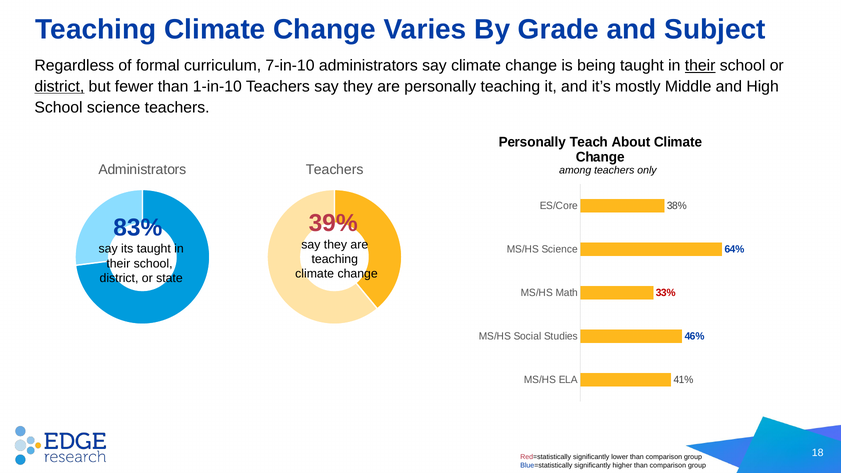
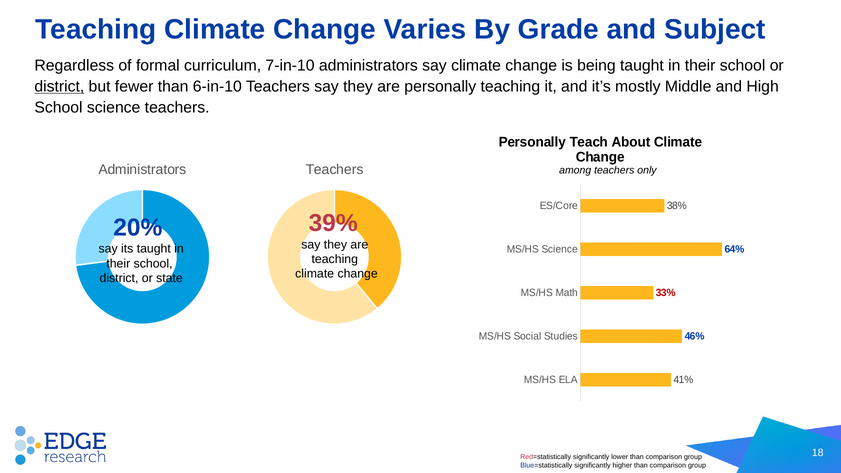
their at (700, 66) underline: present -> none
1-in-10: 1-in-10 -> 6-in-10
83%: 83% -> 20%
